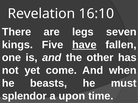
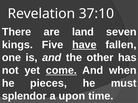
16:10: 16:10 -> 37:10
legs: legs -> land
come underline: none -> present
beasts: beasts -> pieces
